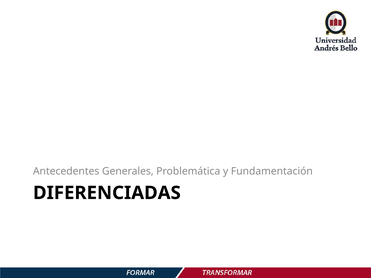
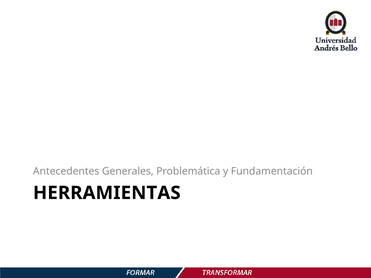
DIFERENCIADAS: DIFERENCIADAS -> HERRAMIENTAS
